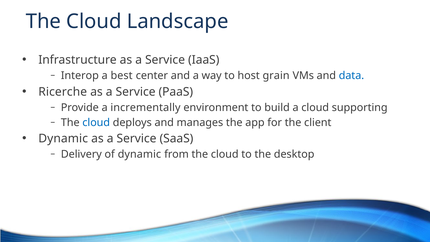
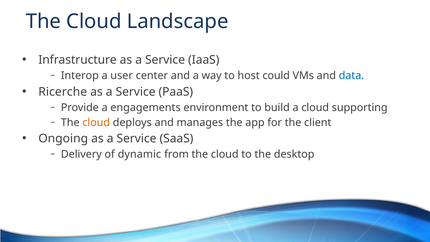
best: best -> user
grain: grain -> could
incrementally: incrementally -> engagements
cloud at (96, 122) colour: blue -> orange
Dynamic at (63, 139): Dynamic -> Ongoing
